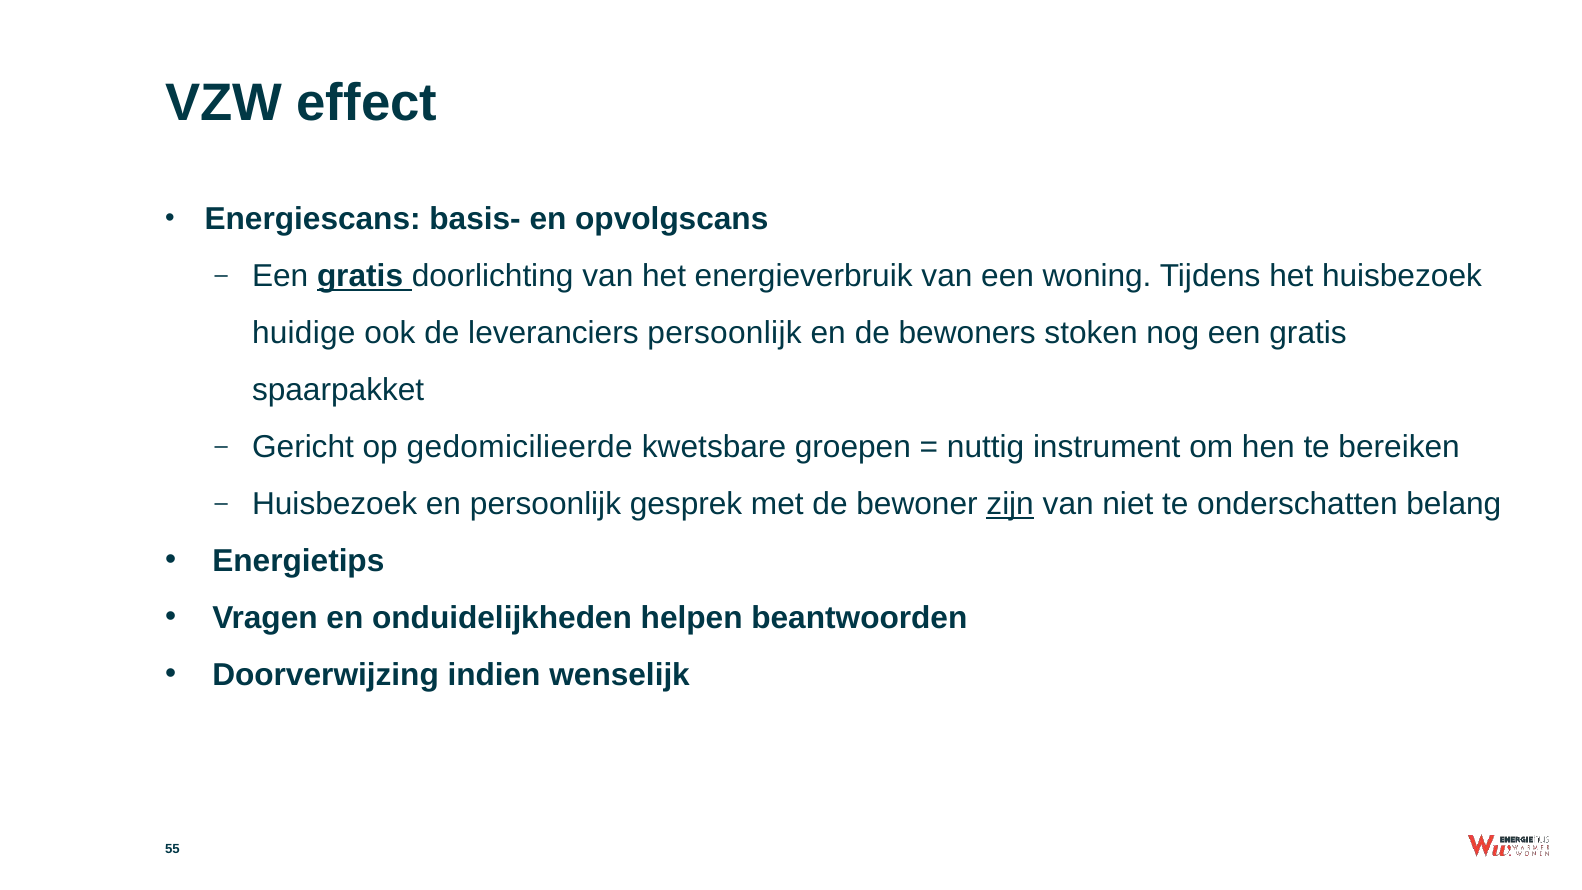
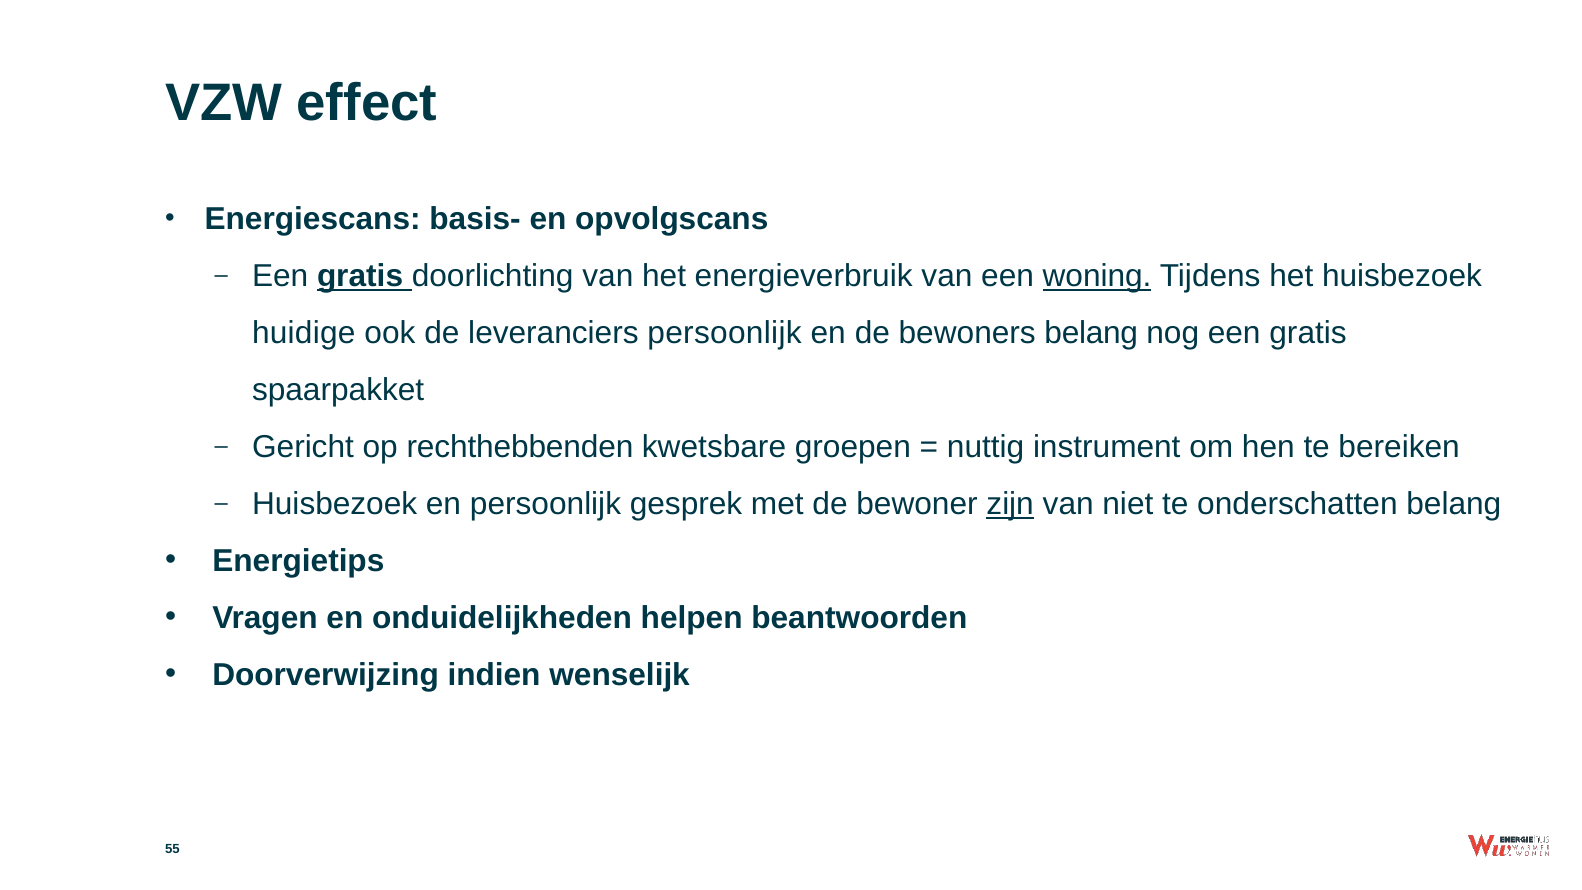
woning underline: none -> present
bewoners stoken: stoken -> belang
gedomicilieerde: gedomicilieerde -> rechthebbenden
